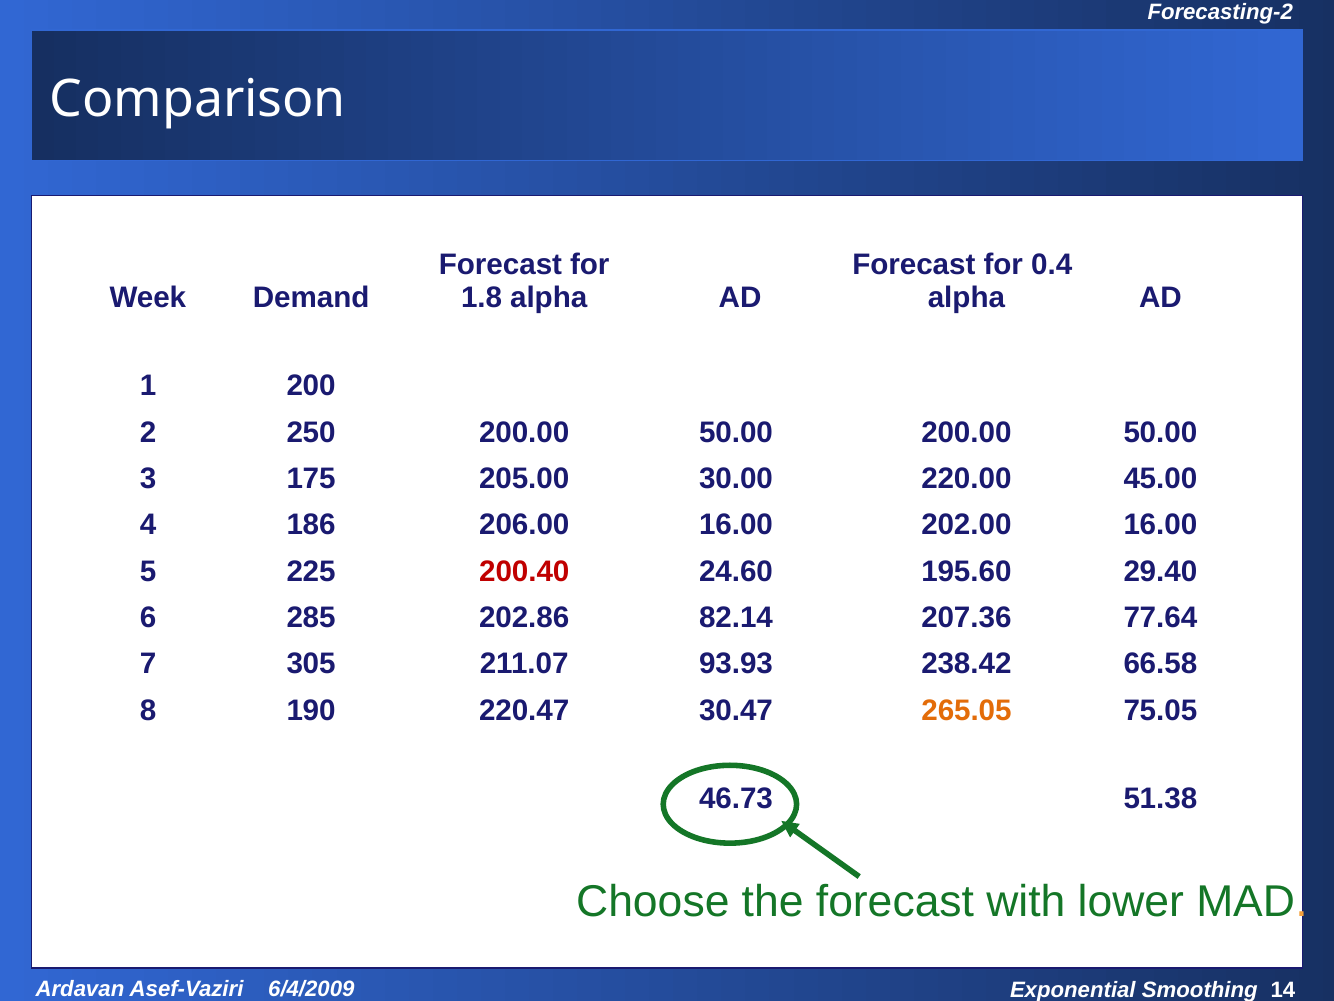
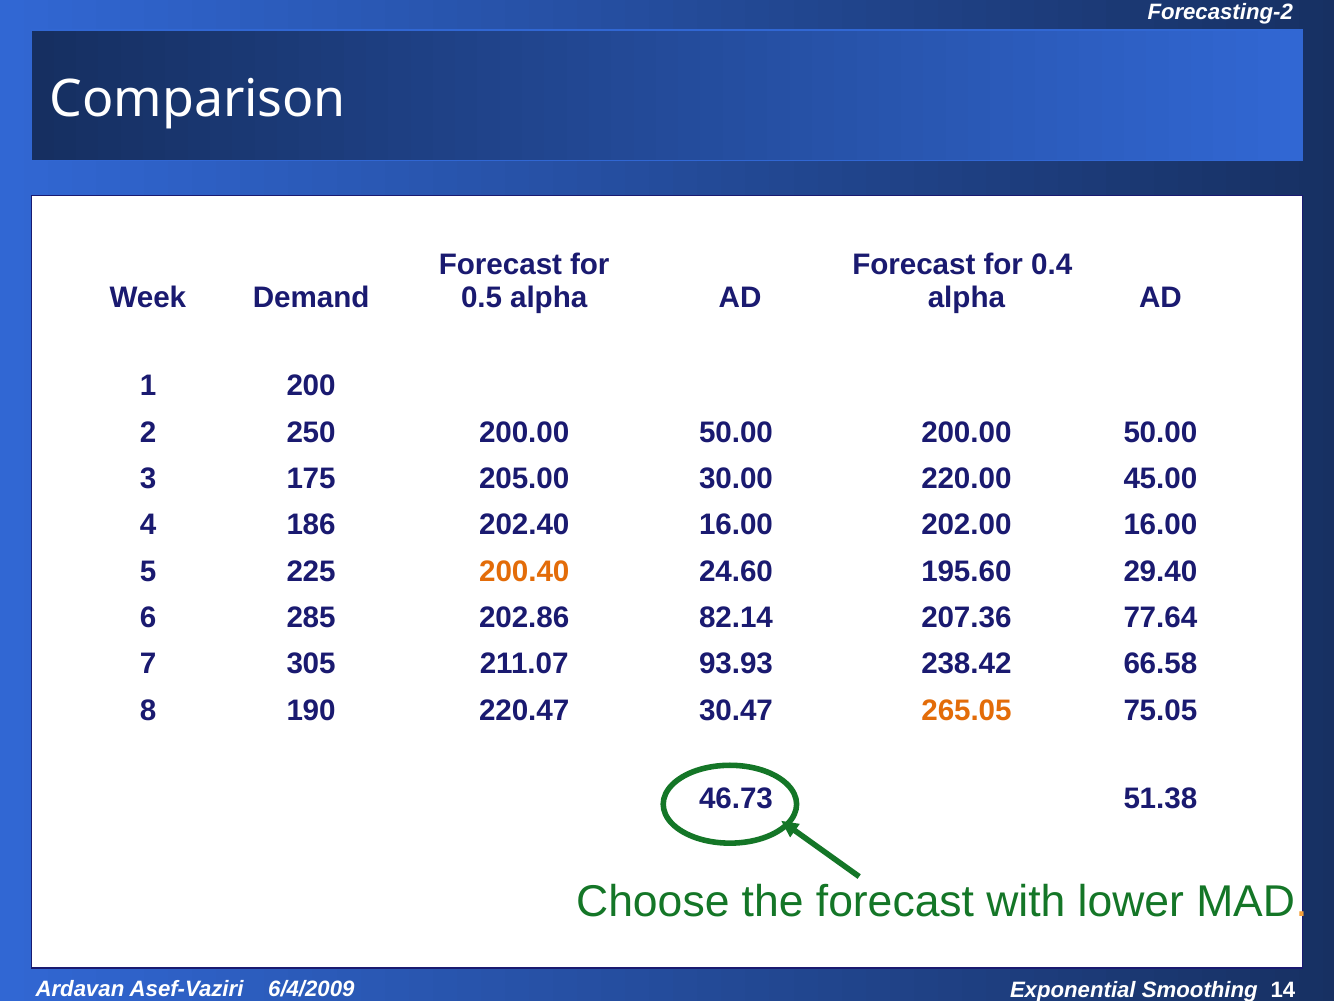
1.8: 1.8 -> 0.5
206.00: 206.00 -> 202.40
200.40 colour: red -> orange
